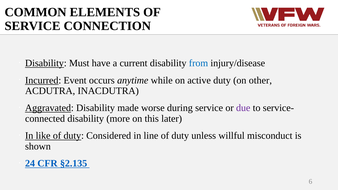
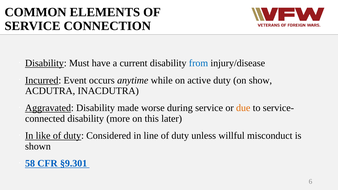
other: other -> show
due colour: purple -> orange
24: 24 -> 58
§2.135: §2.135 -> §9.301
